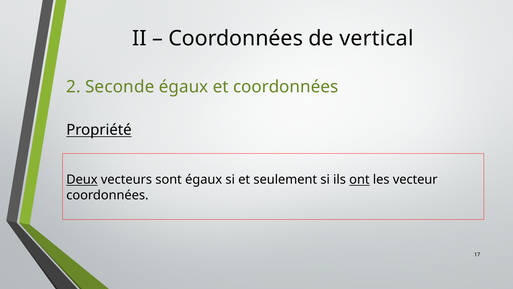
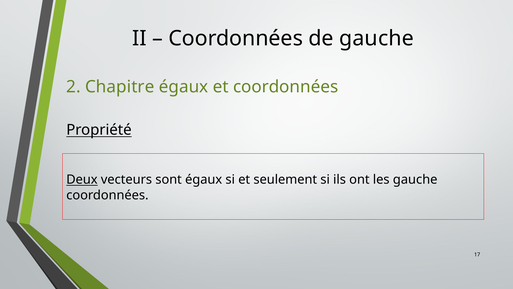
de vertical: vertical -> gauche
Seconde: Seconde -> Chapitre
ont underline: present -> none
les vecteur: vecteur -> gauche
